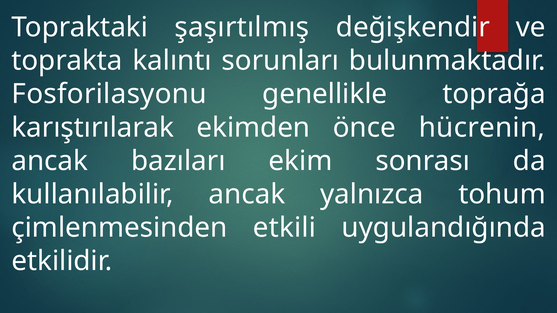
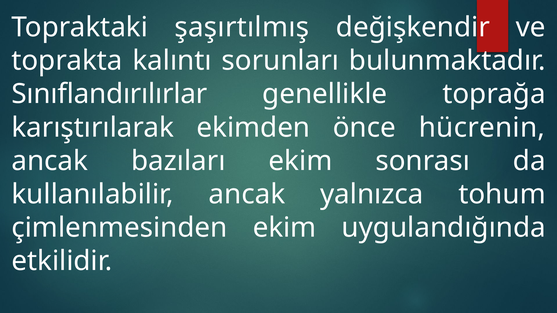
Fosforilasyonu: Fosforilasyonu -> Sınıflandırılırlar
çimlenmesinden etkili: etkili -> ekim
